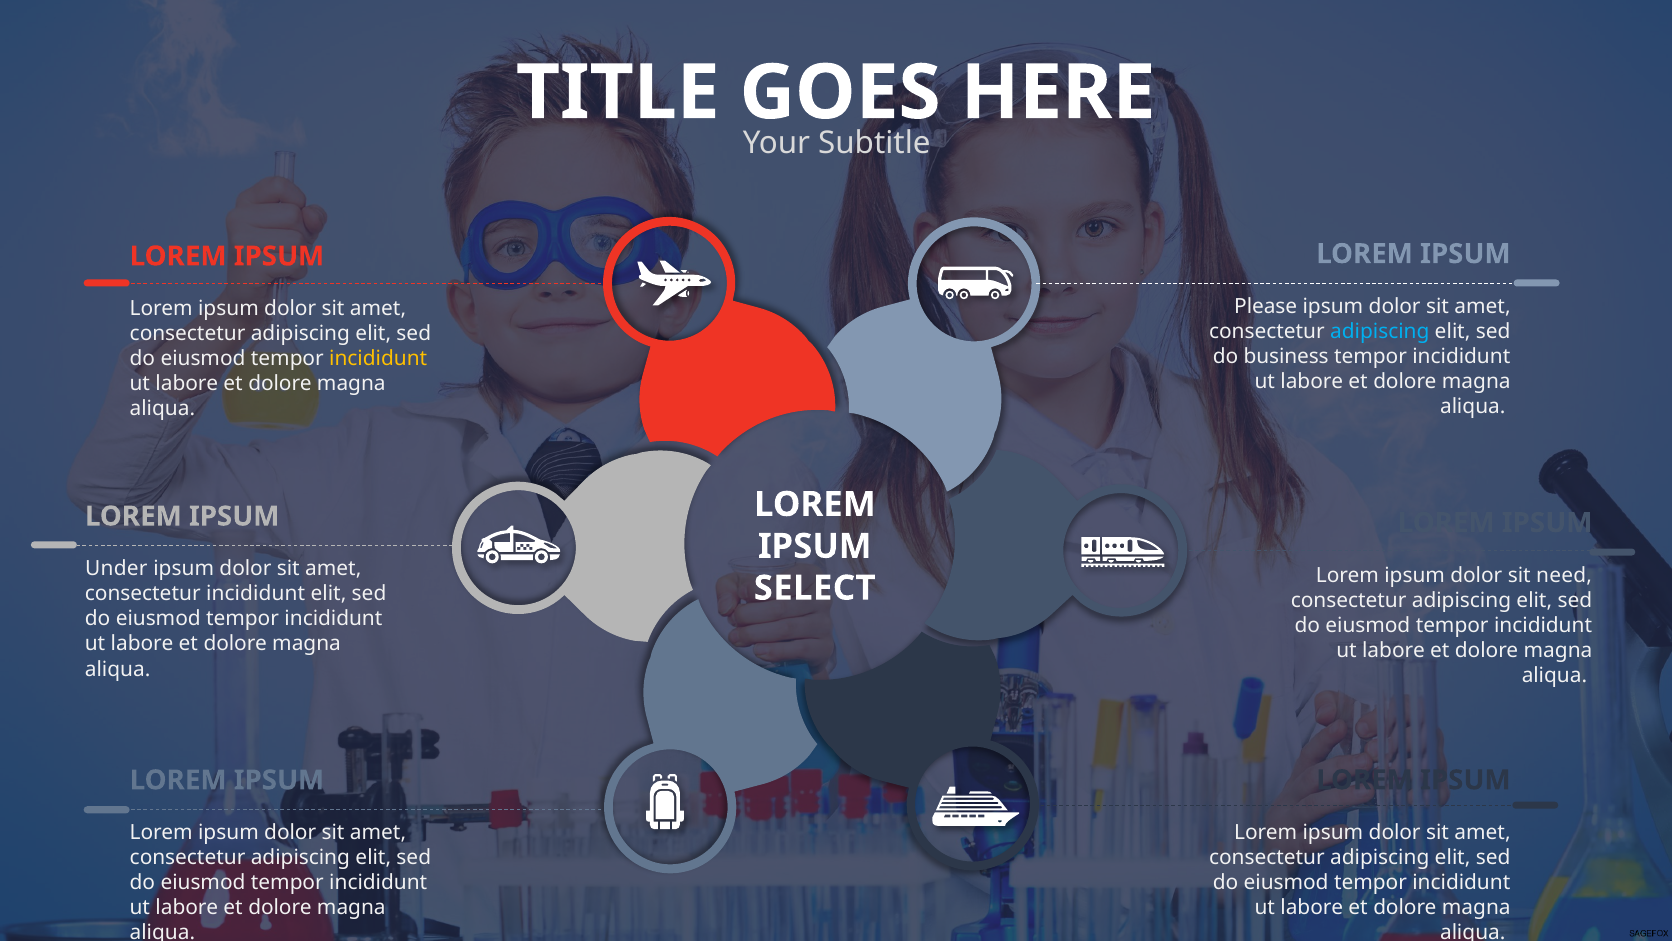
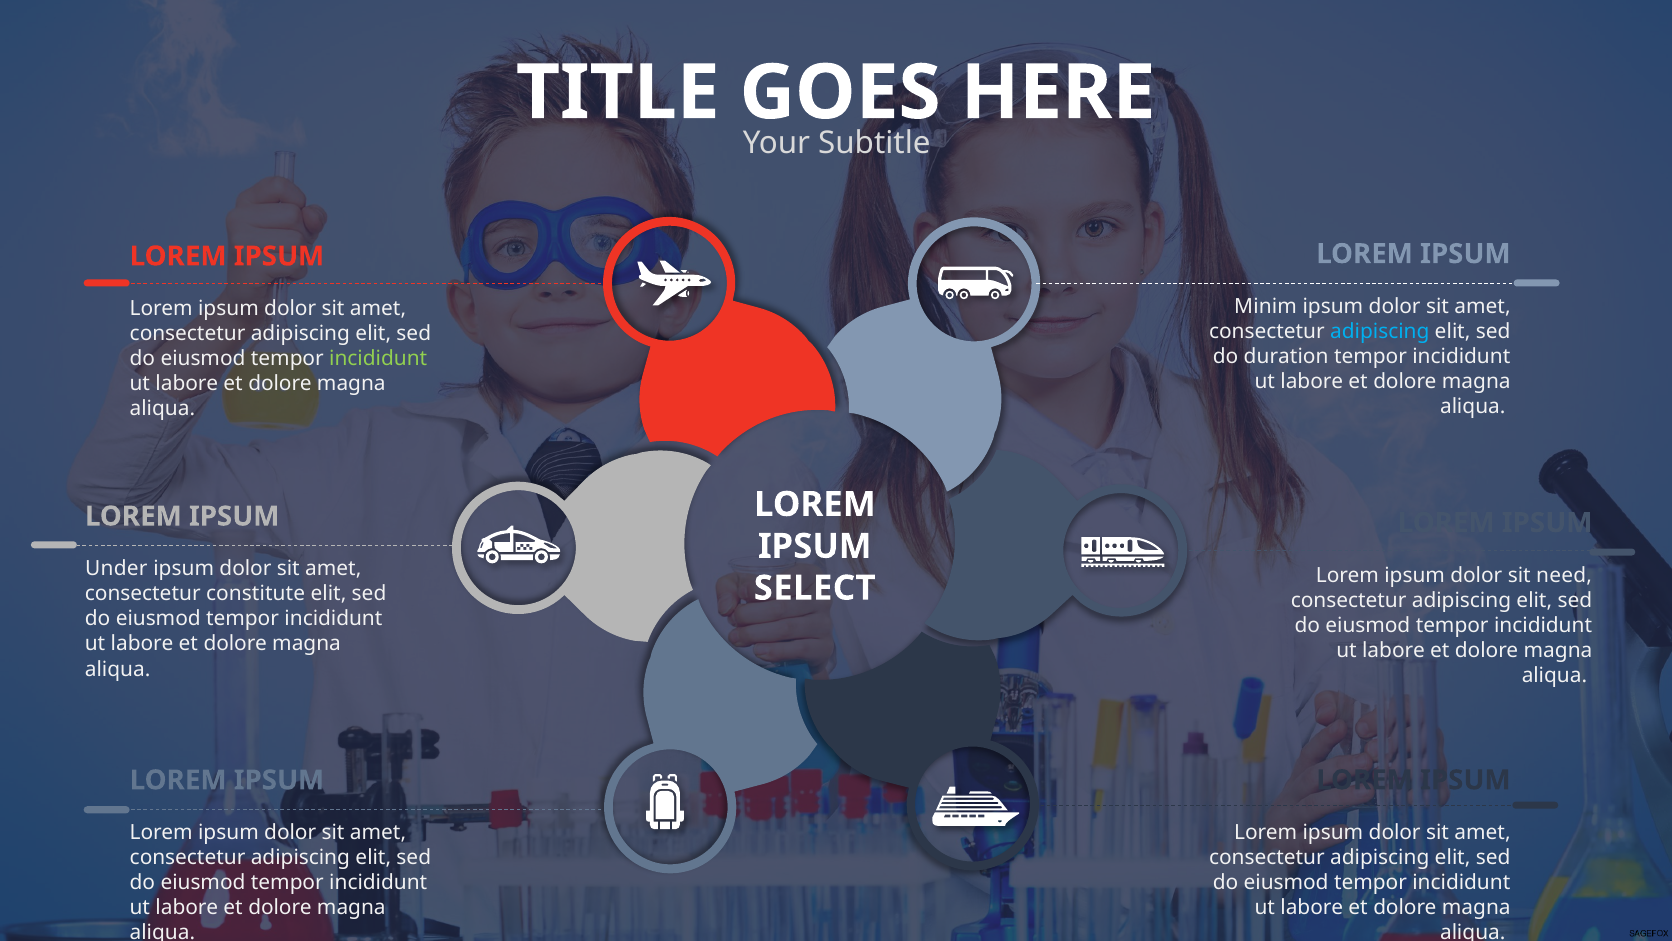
Please: Please -> Minim
business: business -> duration
incididunt at (378, 359) colour: yellow -> light green
consectetur incididunt: incididunt -> constitute
